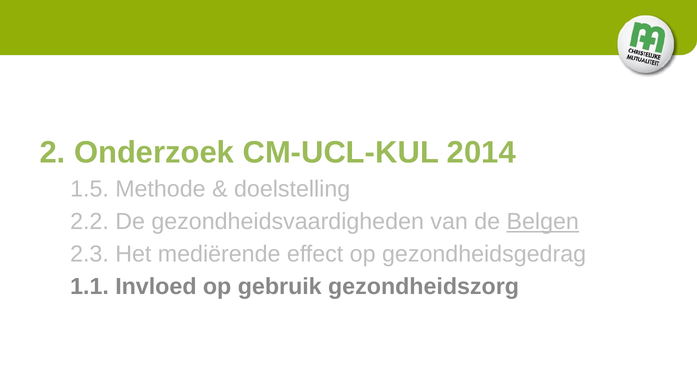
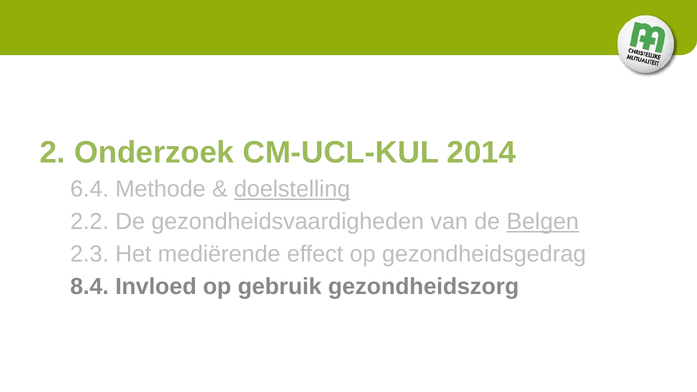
1.5: 1.5 -> 6.4
doelstelling underline: none -> present
1.1: 1.1 -> 8.4
